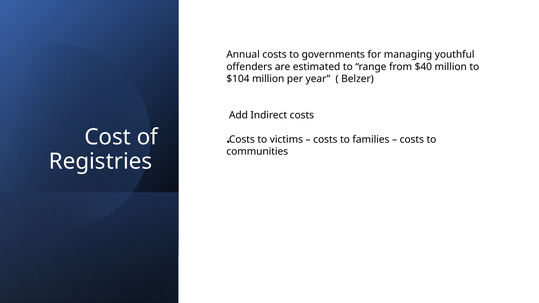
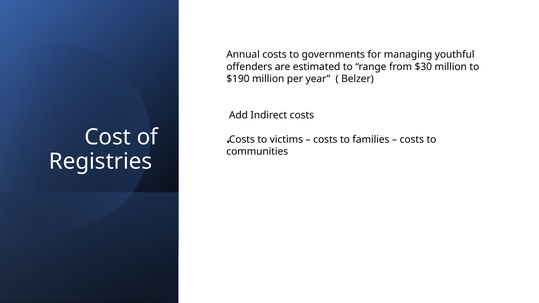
$40: $40 -> $30
$104: $104 -> $190
